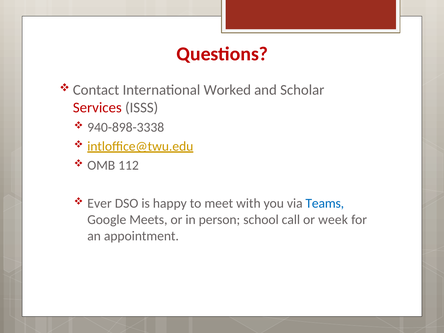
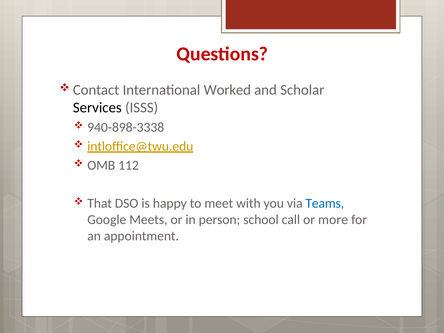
Services colour: red -> black
Ever: Ever -> That
week: week -> more
